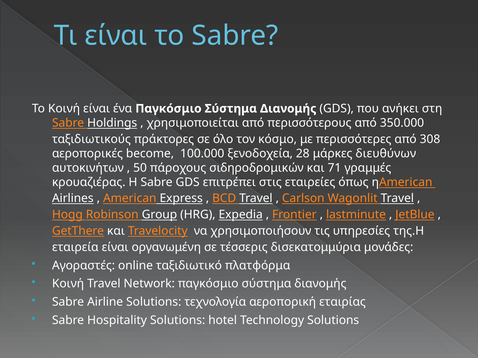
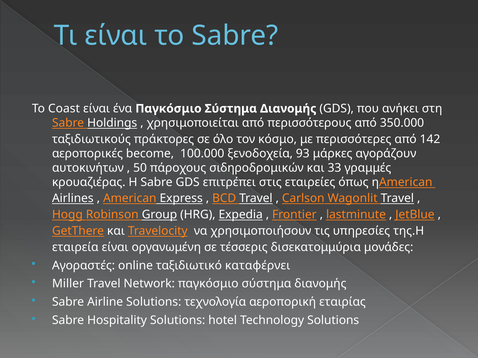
Το Κοινή: Κοινή -> Coast
308: 308 -> 142
28: 28 -> 93
διευθύνων: διευθύνων -> αγοράζουν
71: 71 -> 33
πλατφόρμα: πλατφόρμα -> καταφέρνει
Κοινή at (68, 284): Κοινή -> Miller
